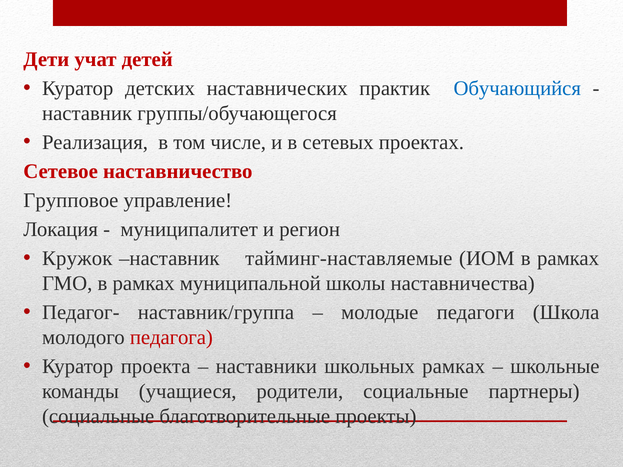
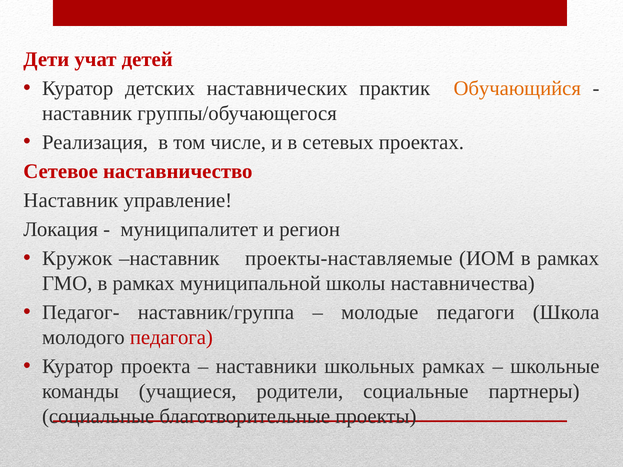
Обучающийся colour: blue -> orange
Групповое at (71, 200): Групповое -> Наставник
тайминг-наставляемые: тайминг-наставляемые -> проекты-наставляемые
